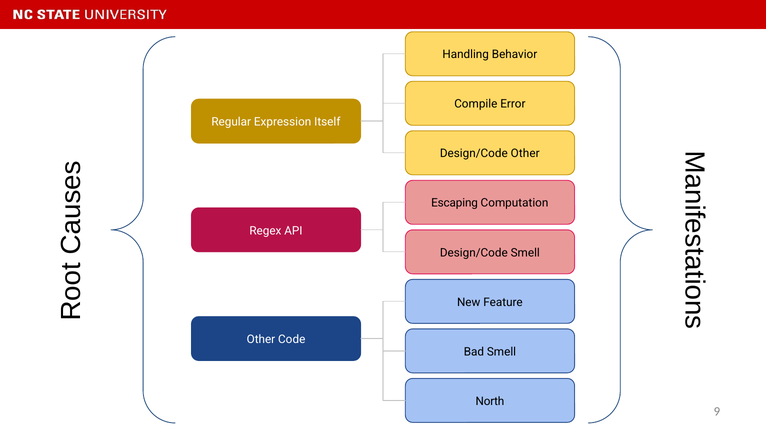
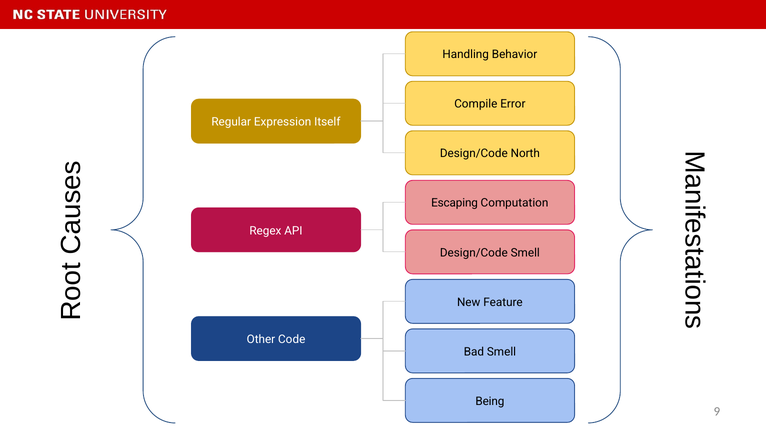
Design/Code Other: Other -> North
North: North -> Being
